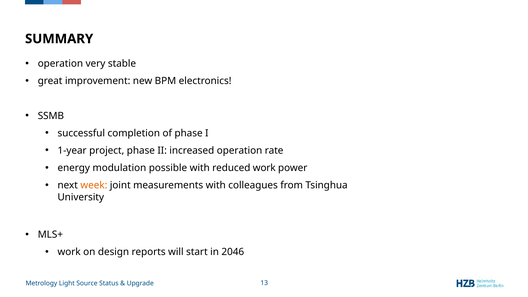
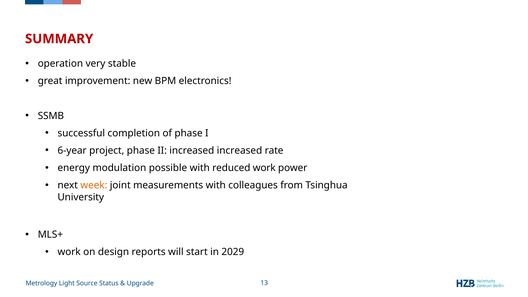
SUMMARY colour: black -> red
1-year: 1-year -> 6-year
increased operation: operation -> increased
2046: 2046 -> 2029
